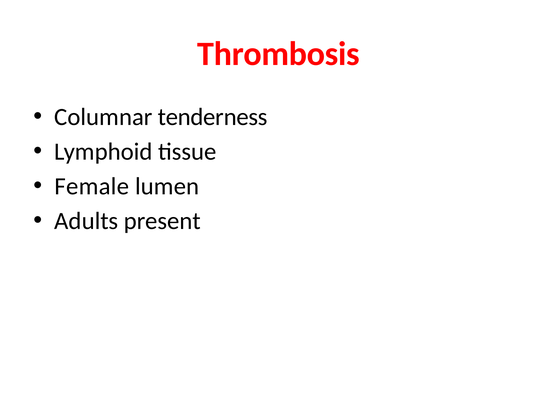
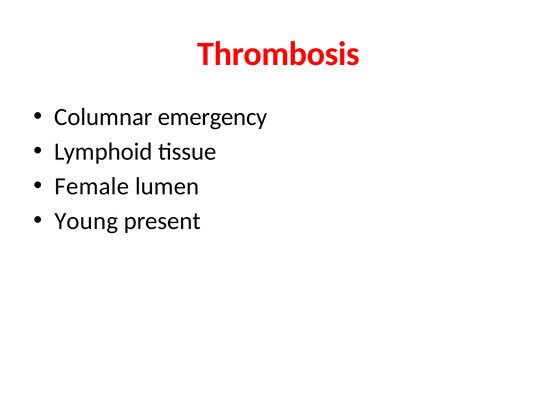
tenderness: tenderness -> emergency
Adults: Adults -> Young
